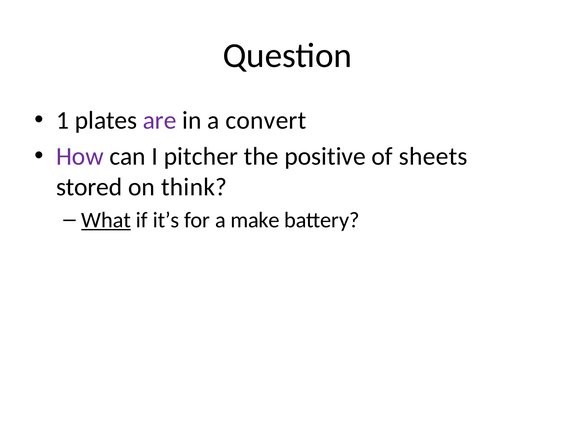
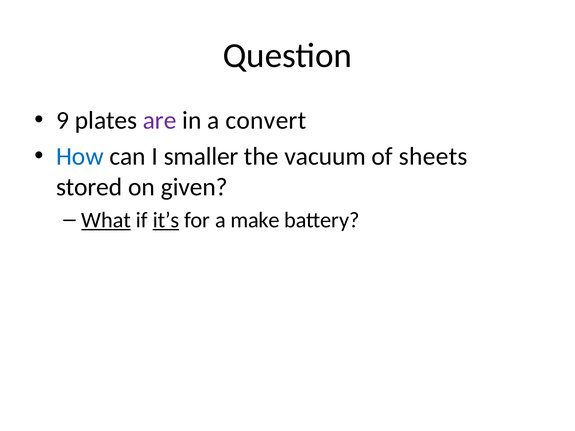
1: 1 -> 9
How colour: purple -> blue
pitcher: pitcher -> smaller
positive: positive -> vacuum
think: think -> given
it’s underline: none -> present
